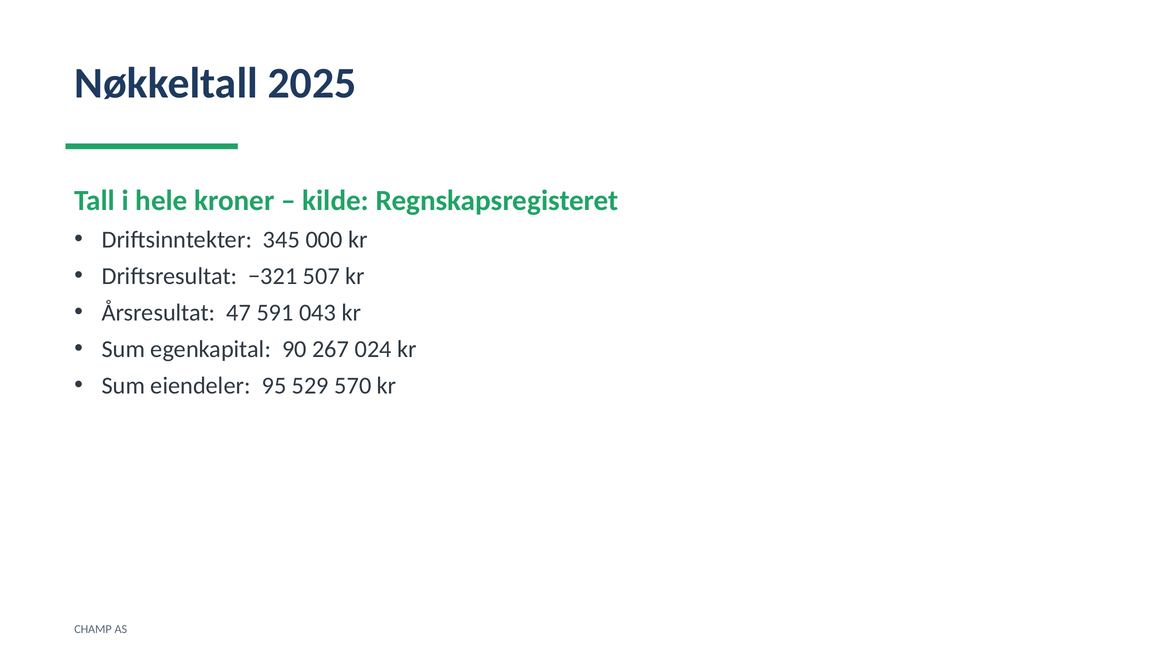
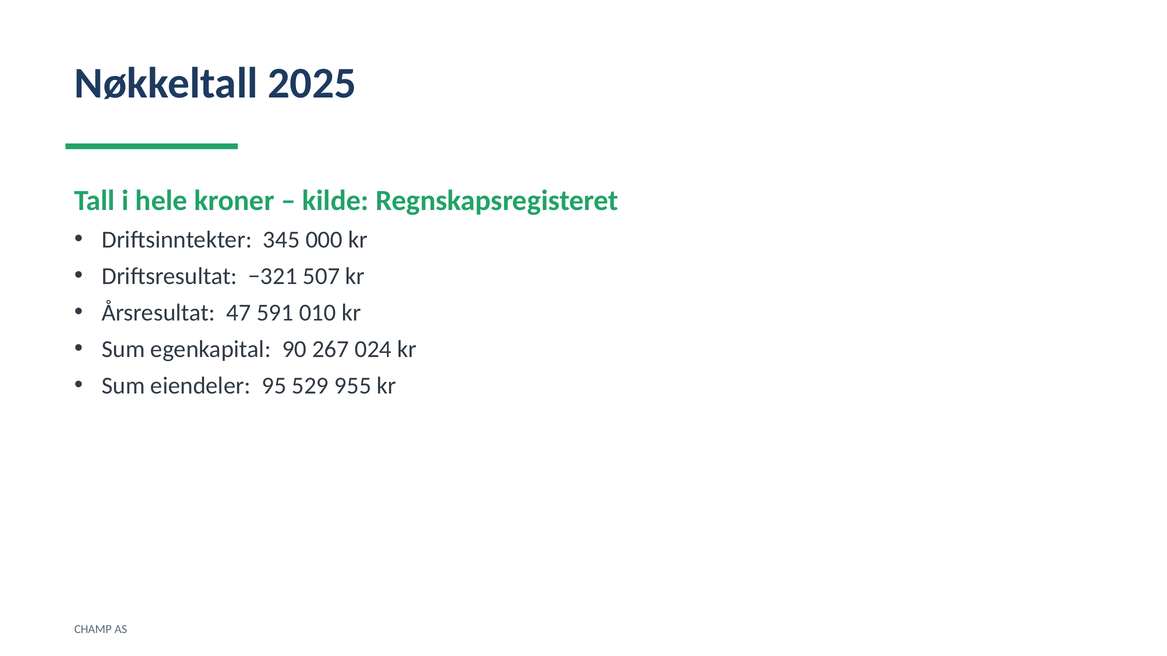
043: 043 -> 010
570: 570 -> 955
